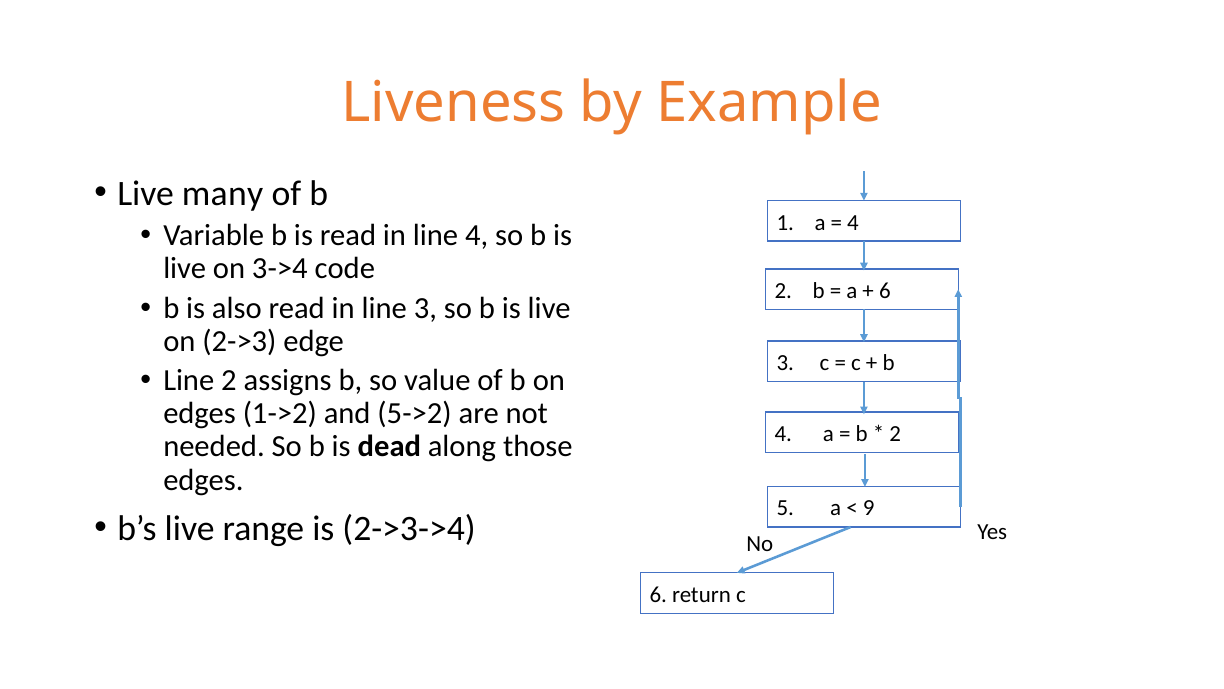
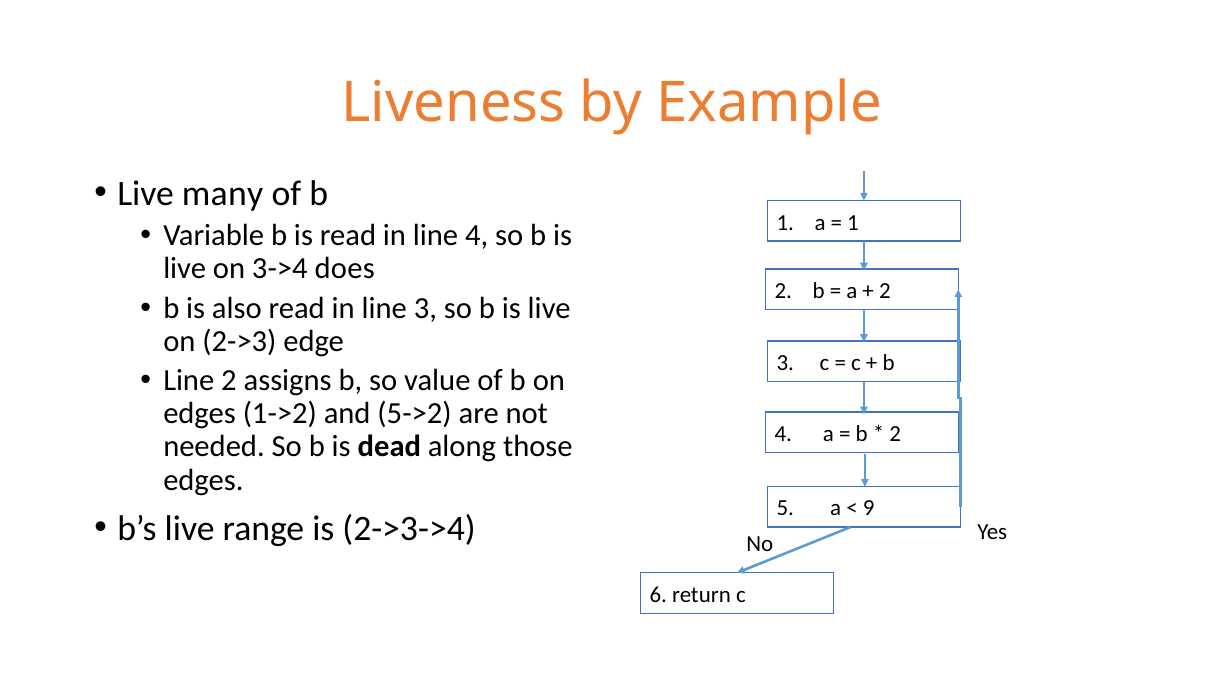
4 at (853, 222): 4 -> 1
code: code -> does
6 at (885, 291): 6 -> 2
